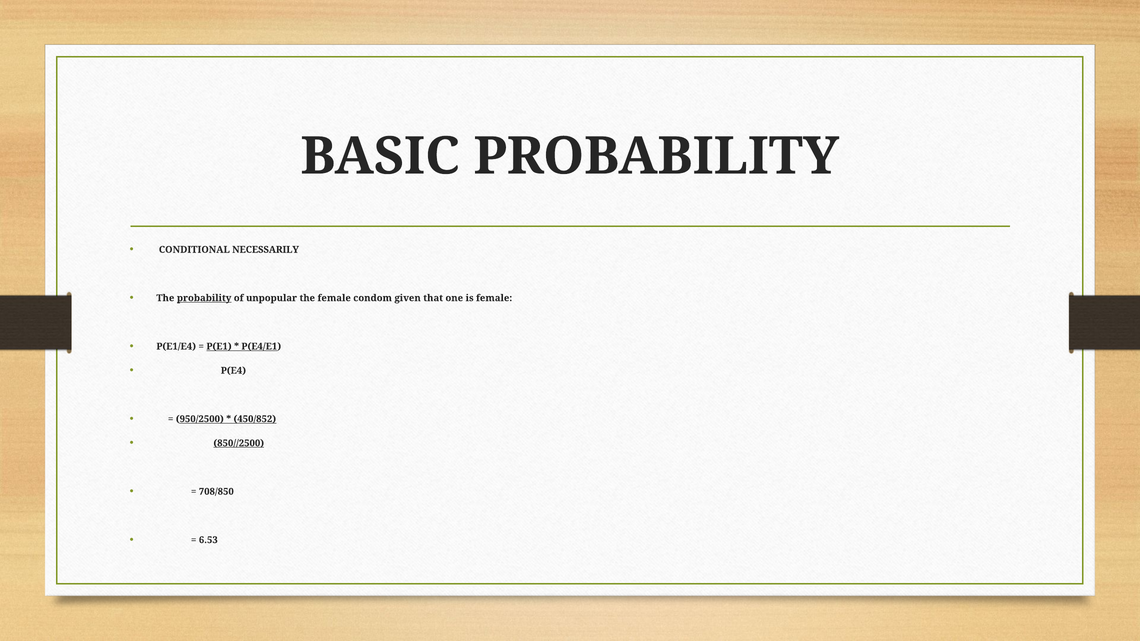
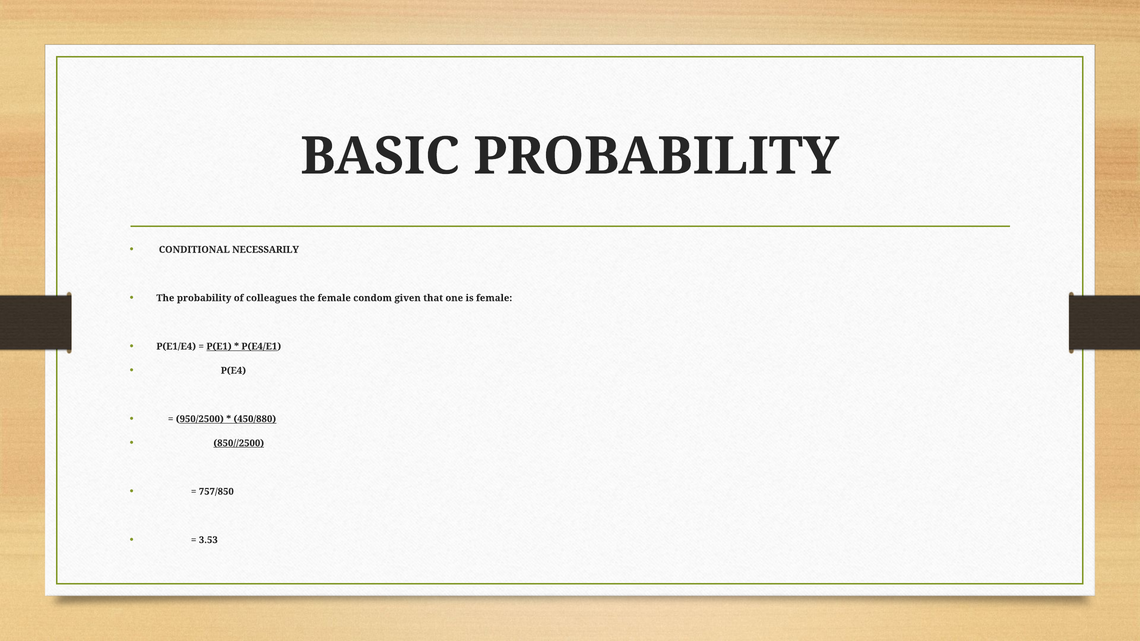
probability at (204, 298) underline: present -> none
unpopular: unpopular -> colleagues
450/852: 450/852 -> 450/880
708/850: 708/850 -> 757/850
6.53: 6.53 -> 3.53
